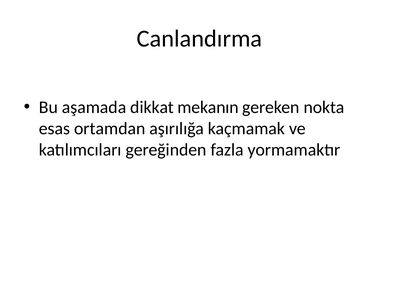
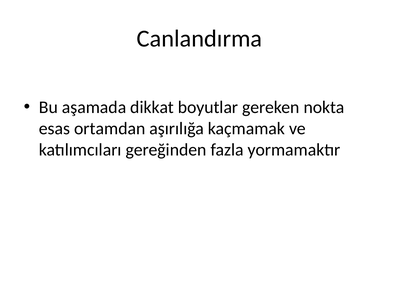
mekanın: mekanın -> boyutlar
